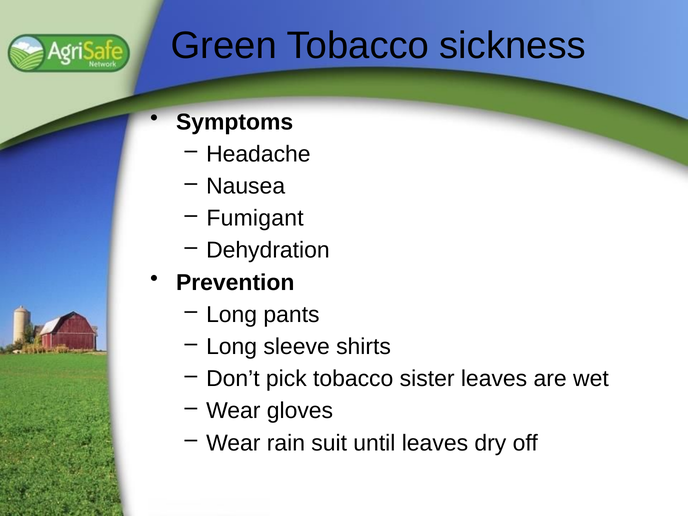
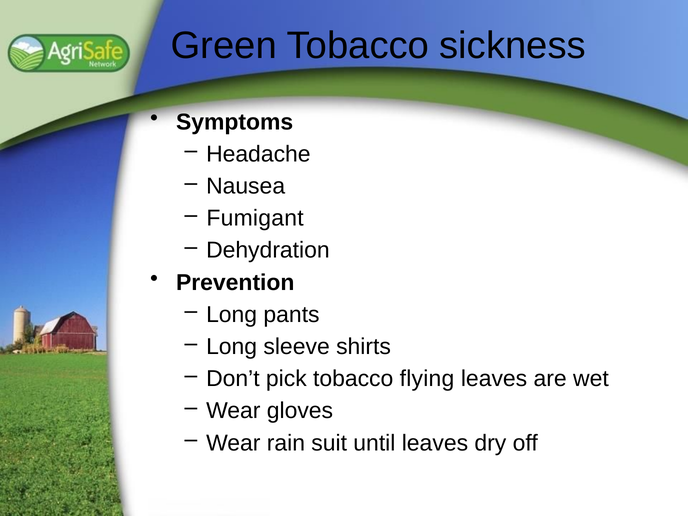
sister: sister -> flying
